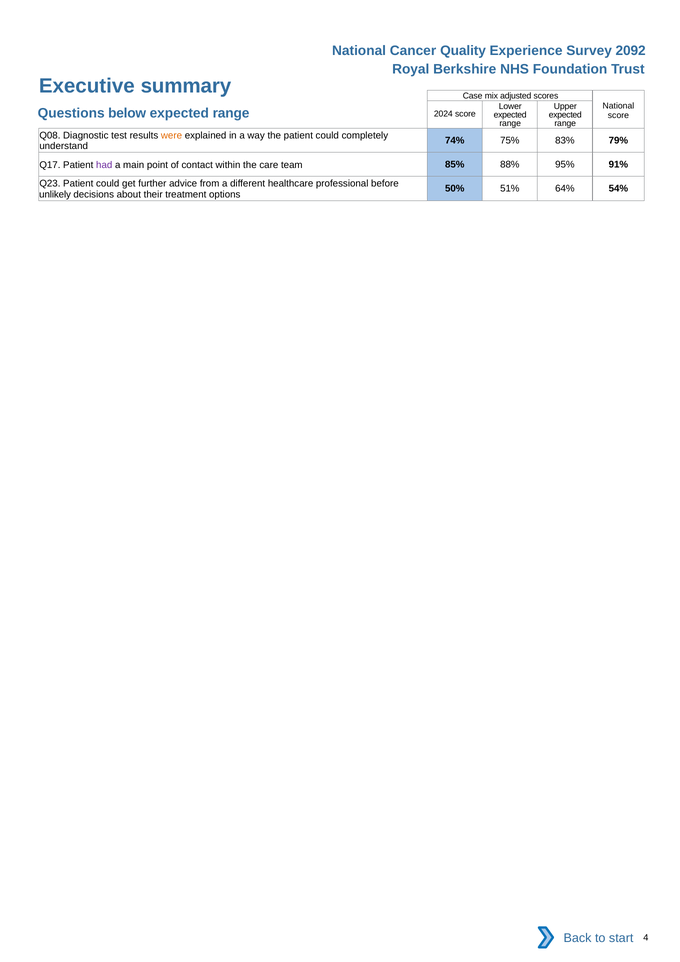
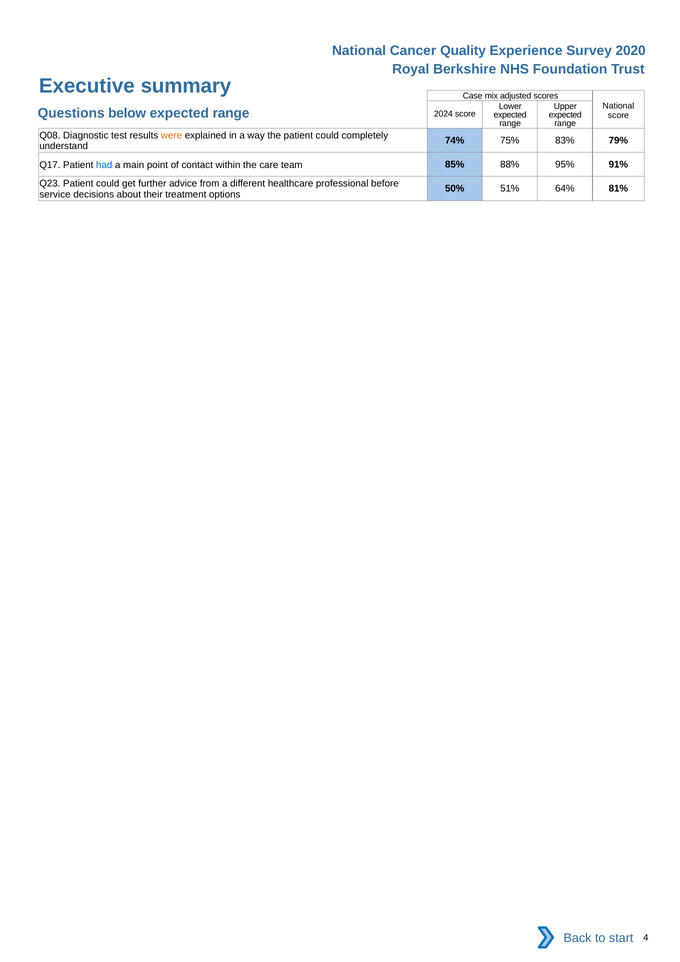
2092: 2092 -> 2020
had colour: purple -> blue
54%: 54% -> 81%
unlikely: unlikely -> service
